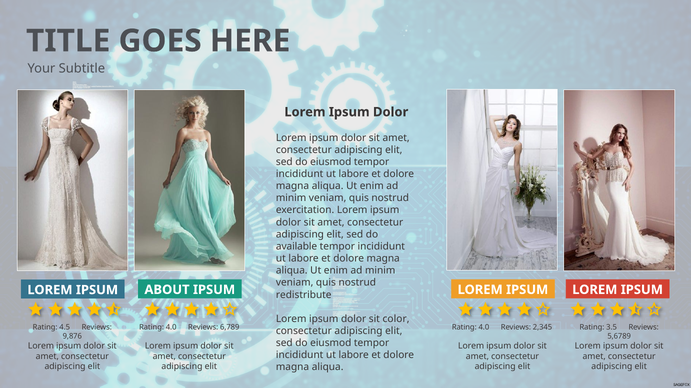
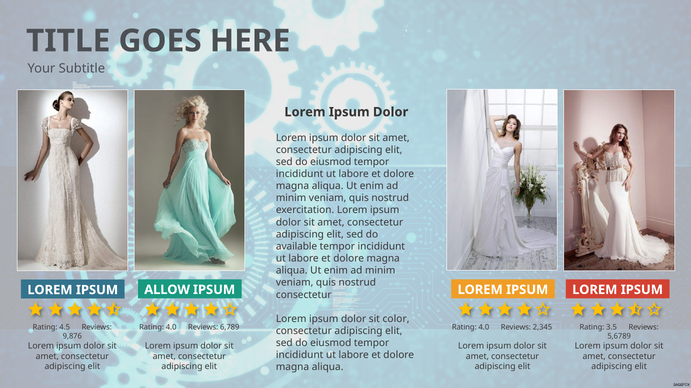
ABOUT: ABOUT -> ALLOW
redistribute at (304, 295): redistribute -> consectetur
